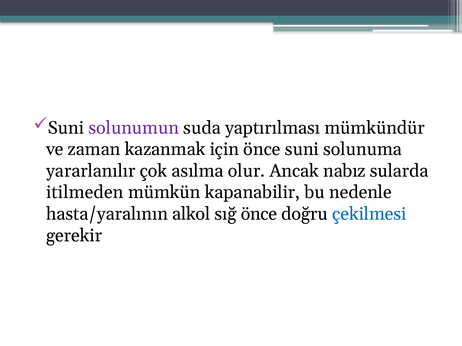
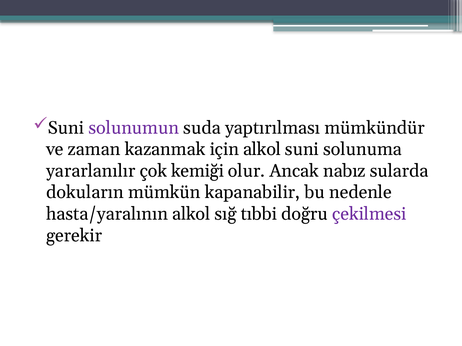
için önce: önce -> alkol
asılma: asılma -> kemiği
itilmeden: itilmeden -> dokuların
sığ önce: önce -> tıbbi
çekilmesi colour: blue -> purple
